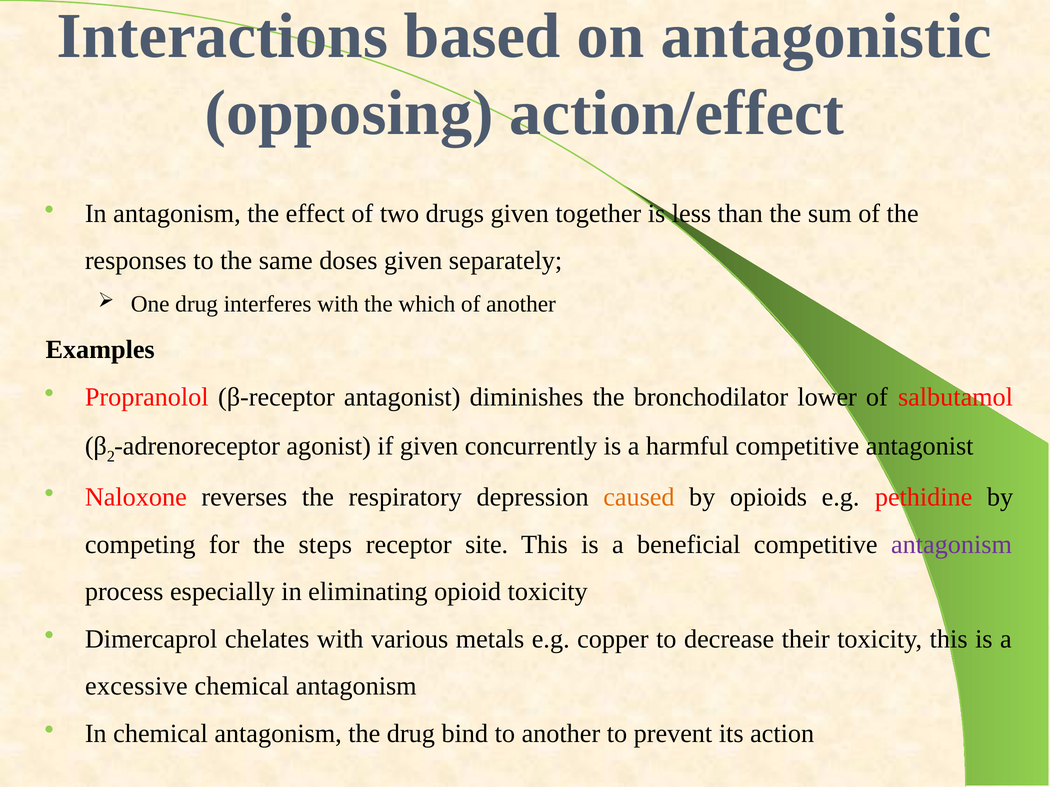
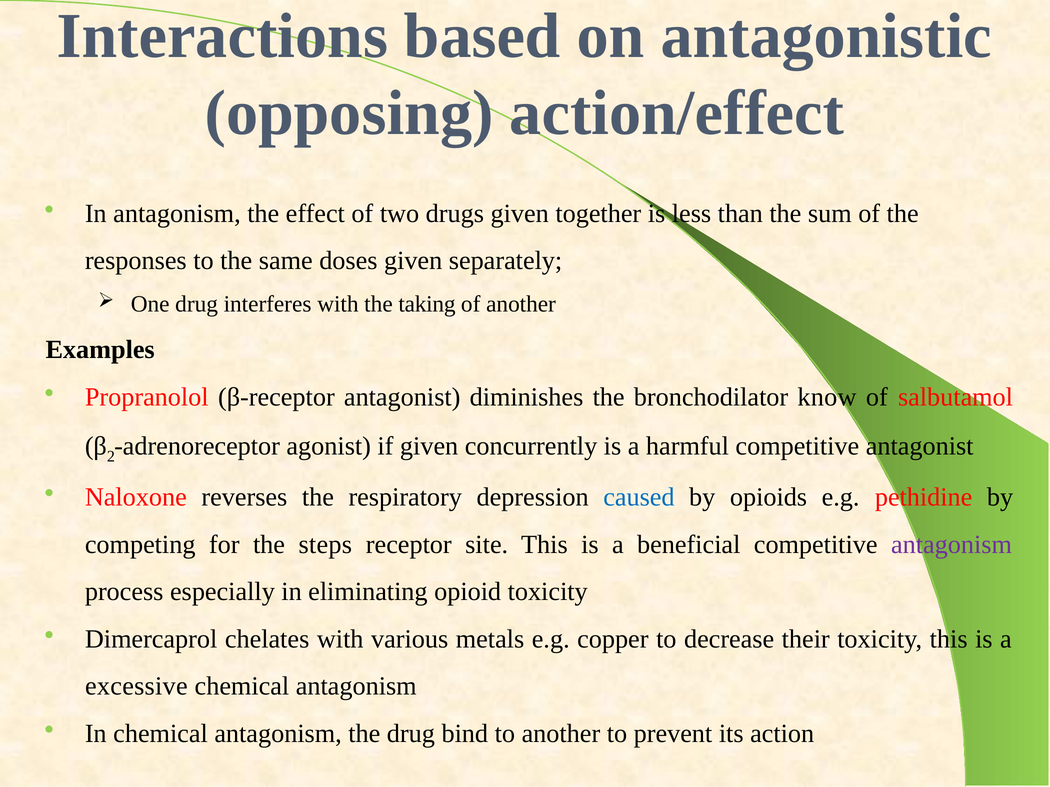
which: which -> taking
lower: lower -> know
caused colour: orange -> blue
